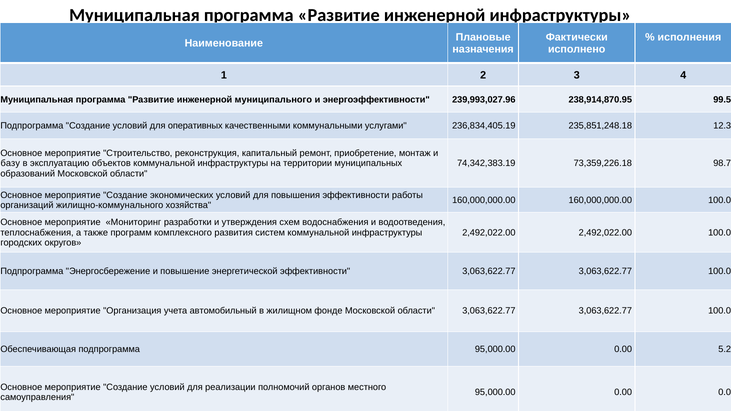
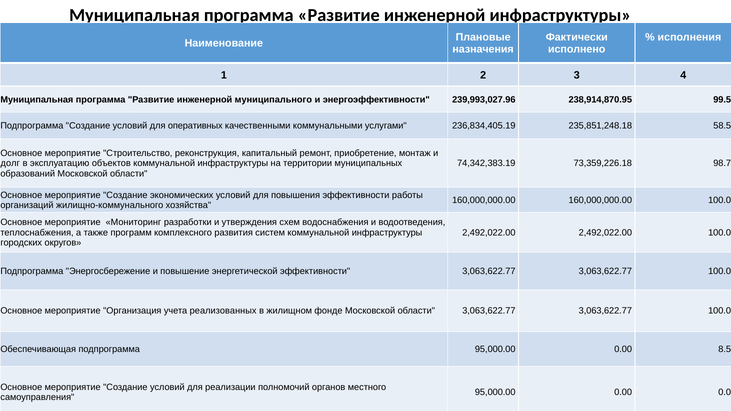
12.3: 12.3 -> 58.5
базу: базу -> долг
автомобильный: автомобильный -> реализованных
5.2: 5.2 -> 8.5
